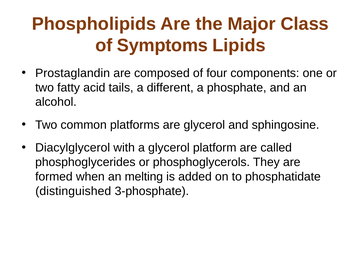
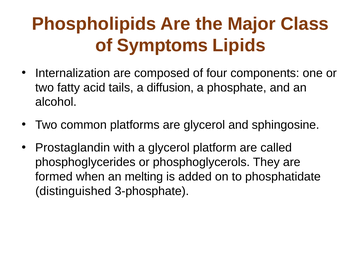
Prostaglandin: Prostaglandin -> Internalization
different: different -> diffusion
Diacylglycerol: Diacylglycerol -> Prostaglandin
